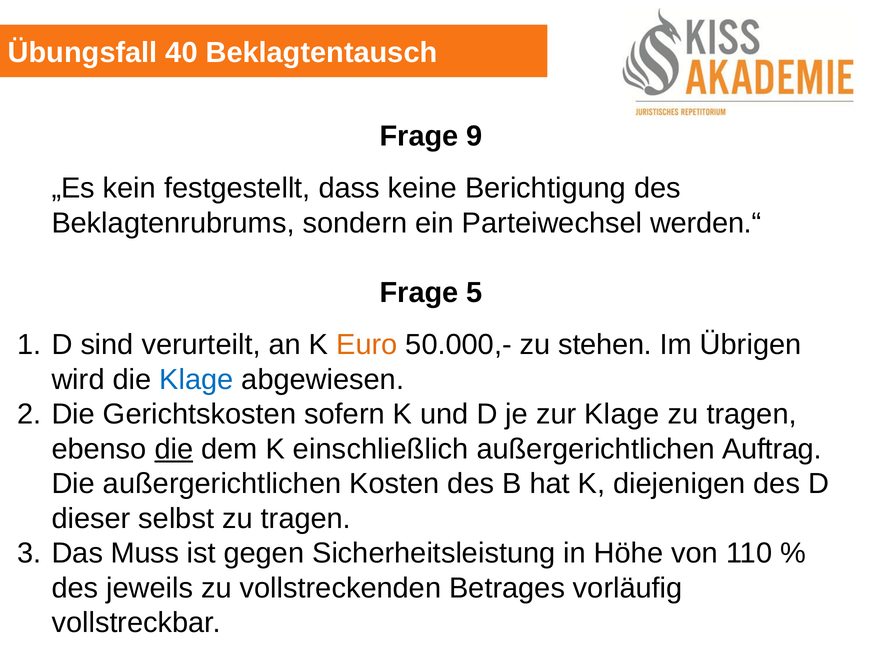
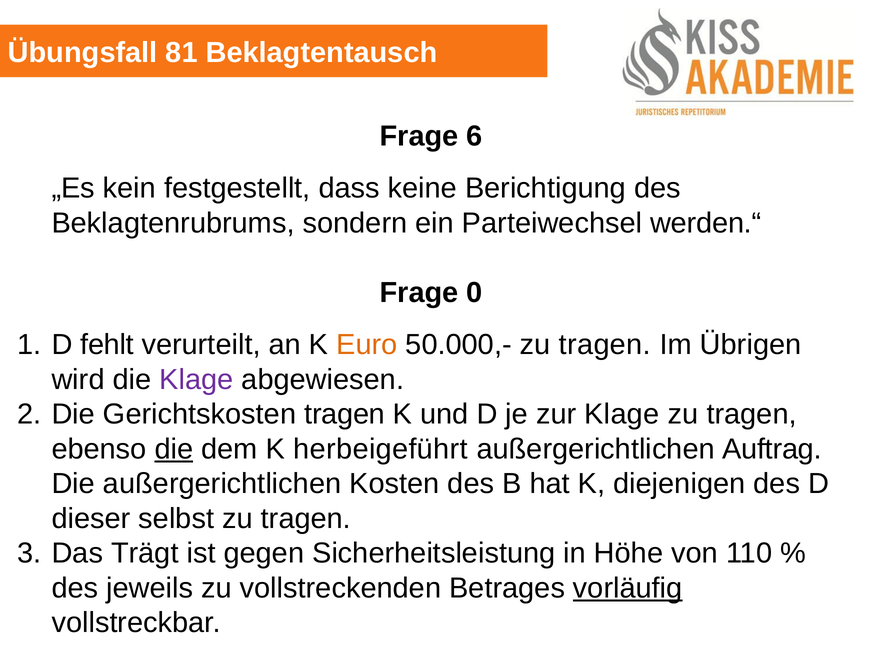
40: 40 -> 81
9: 9 -> 6
5: 5 -> 0
sind: sind -> fehlt
50.000,- zu stehen: stehen -> tragen
Klage at (196, 379) colour: blue -> purple
Gerichtskosten sofern: sofern -> tragen
einschließlich: einschließlich -> herbeigeführt
Muss: Muss -> Trägt
vorläufig underline: none -> present
